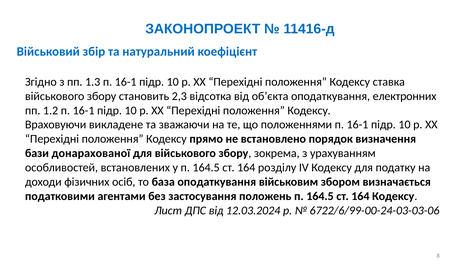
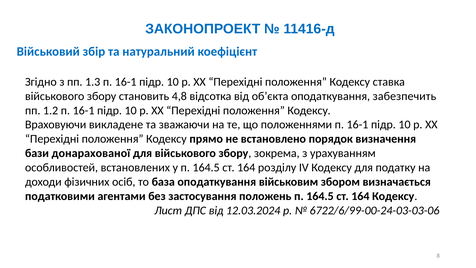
2,3: 2,3 -> 4,8
електронних: електронних -> забезпечить
